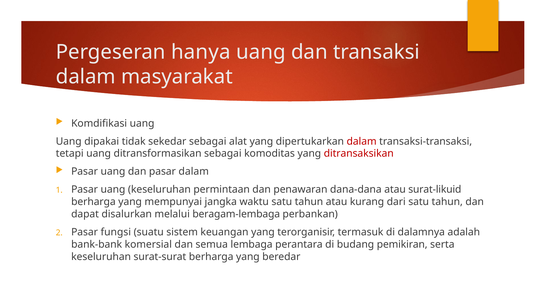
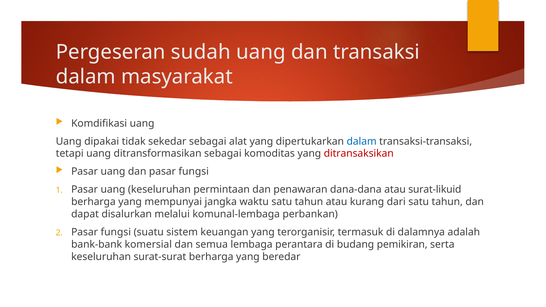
hanya: hanya -> sudah
dalam at (362, 141) colour: red -> blue
dan pasar dalam: dalam -> fungsi
beragam-lembaga: beragam-lembaga -> komunal-lembaga
